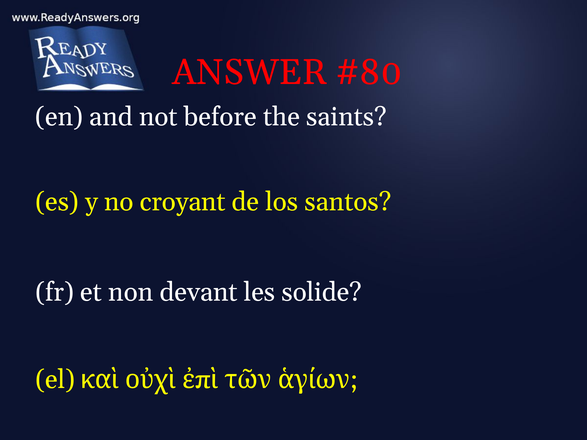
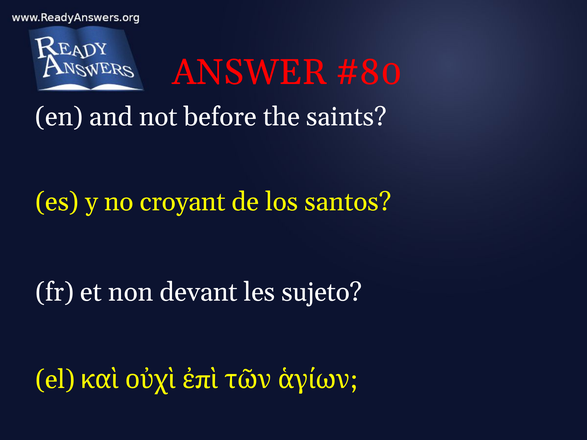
solide: solide -> sujeto
